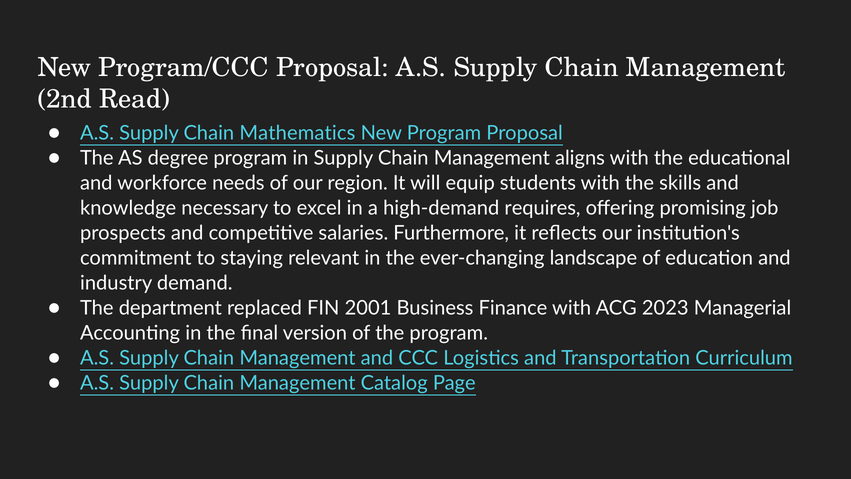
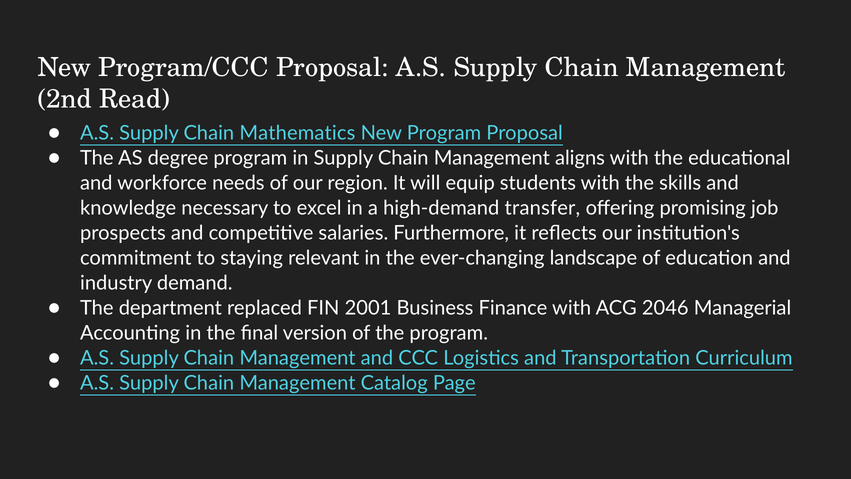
requires: requires -> transfer
2023: 2023 -> 2046
